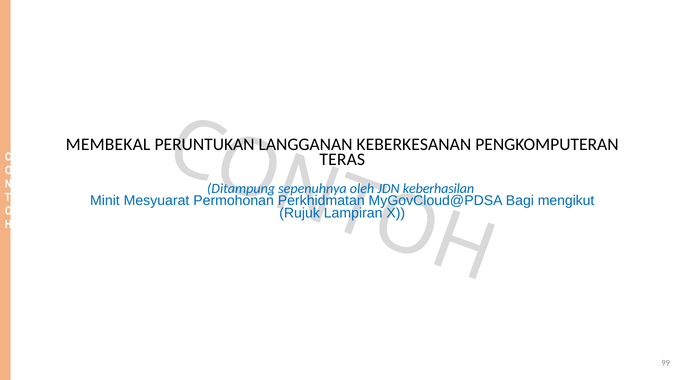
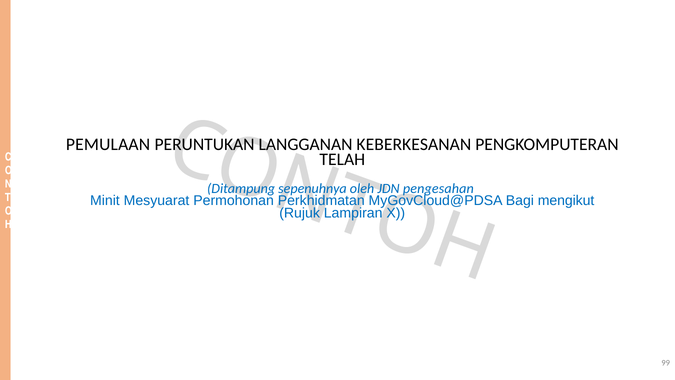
MEMBEKAL: MEMBEKAL -> PEMULAAN
TERAS: TERAS -> TELAH
keberhasilan: keberhasilan -> pengesahan
